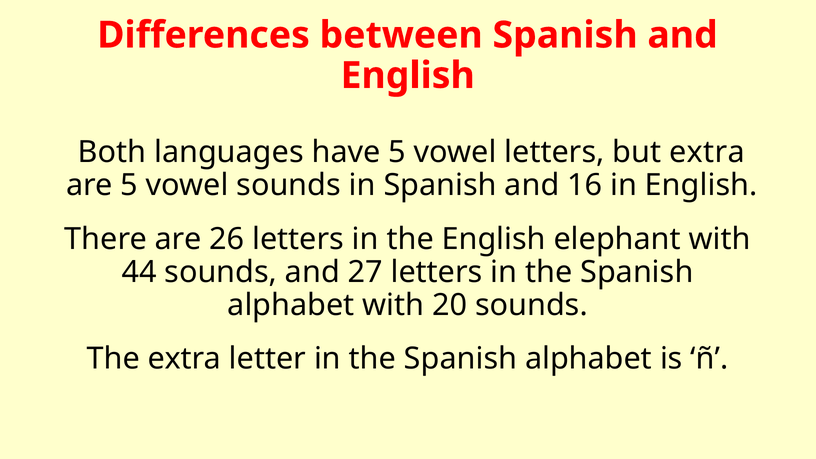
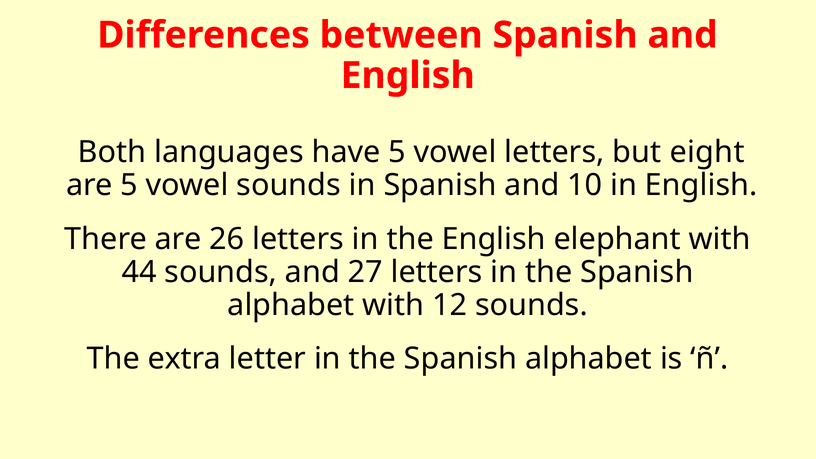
but extra: extra -> eight
16: 16 -> 10
20: 20 -> 12
